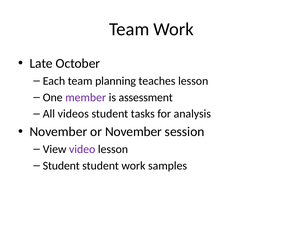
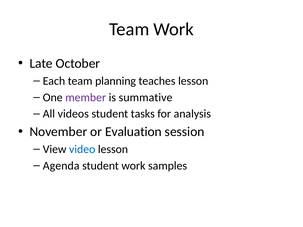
assessment: assessment -> summative
or November: November -> Evaluation
video colour: purple -> blue
Student at (61, 166): Student -> Agenda
